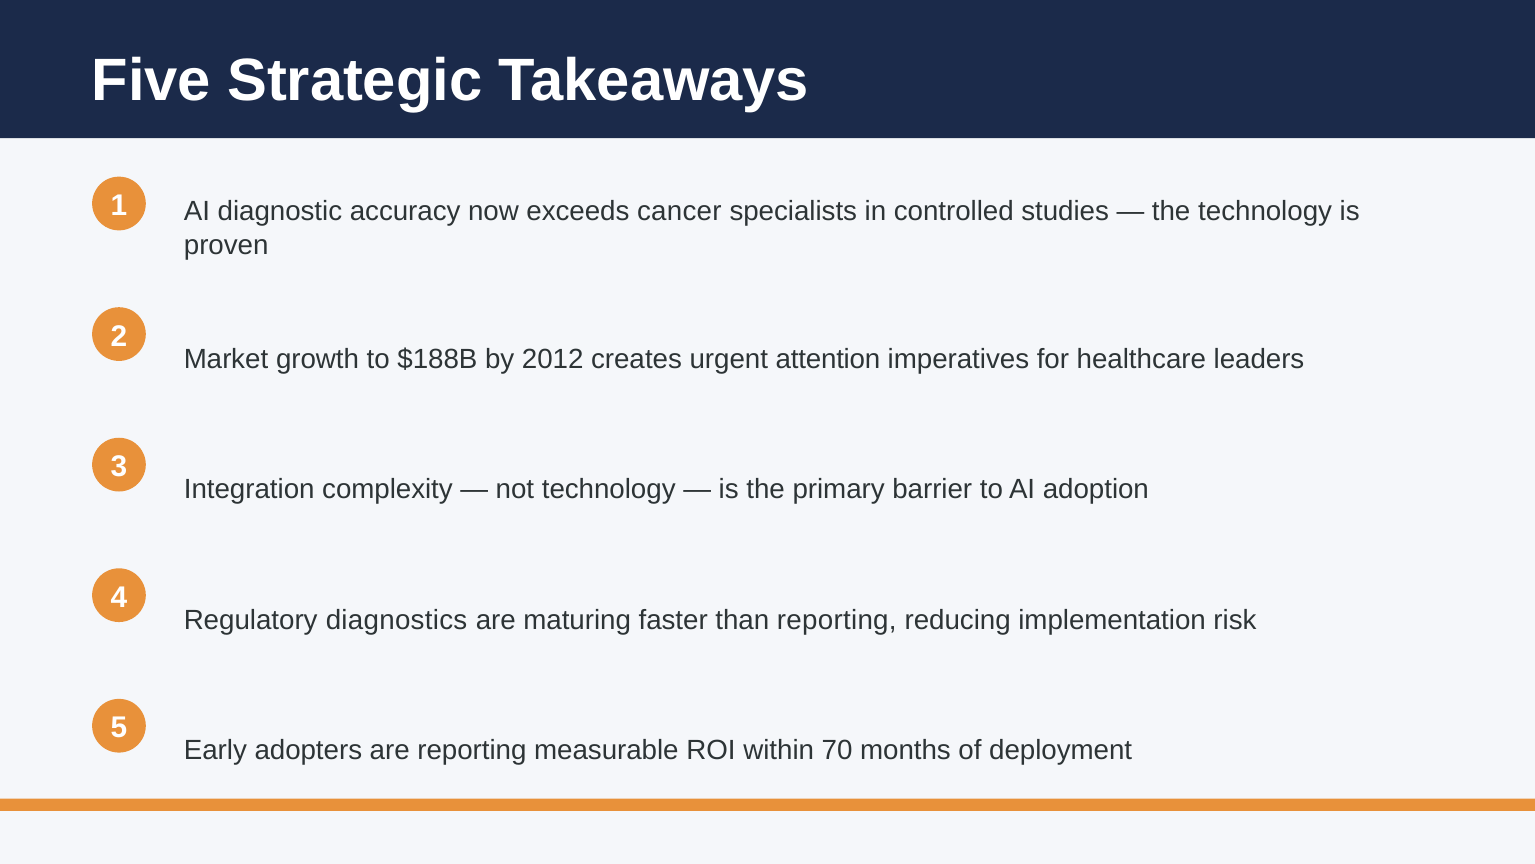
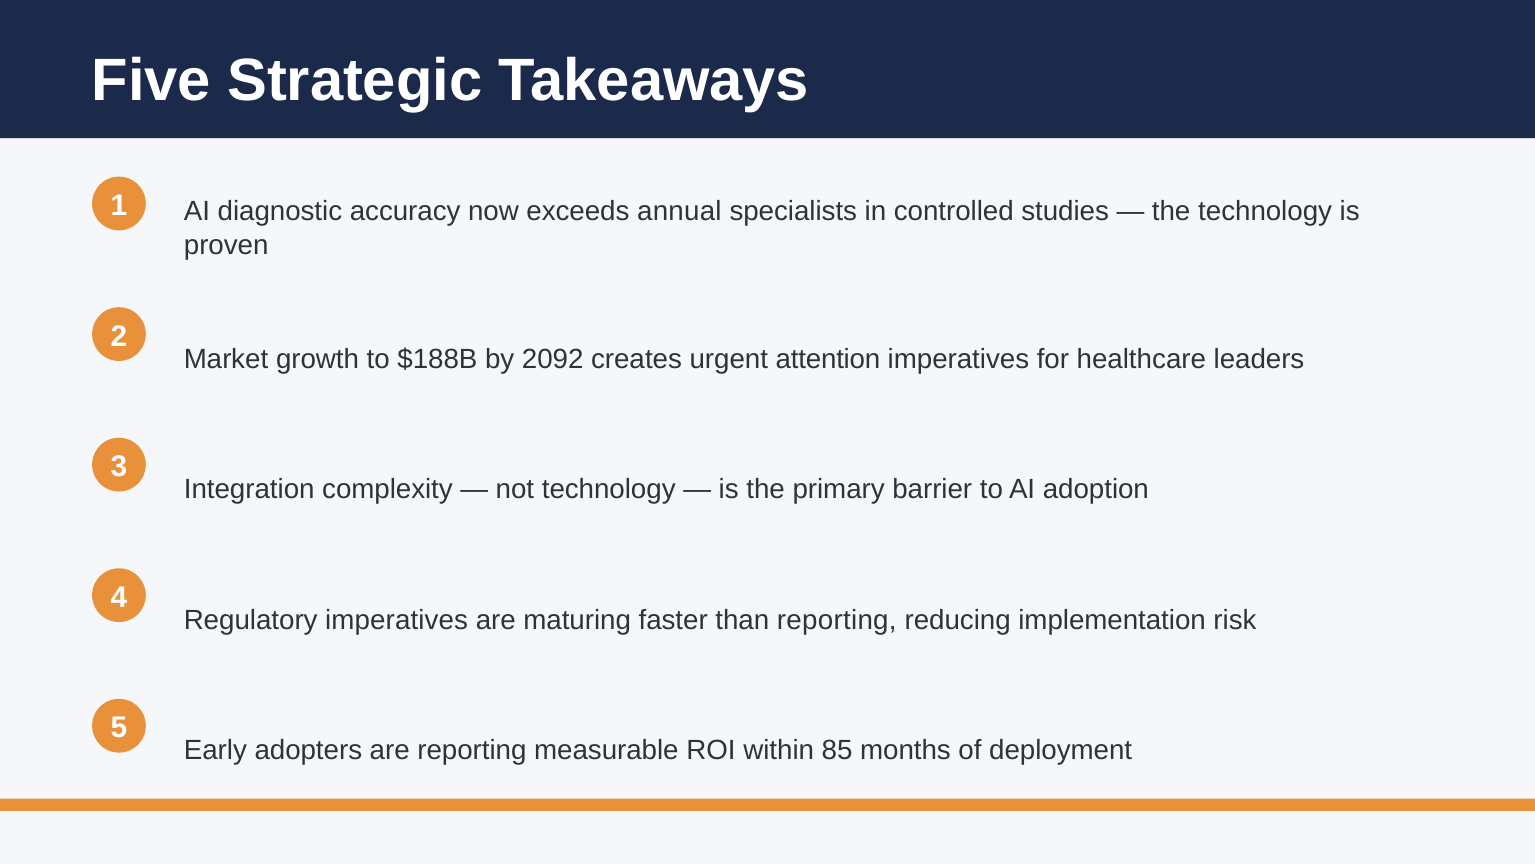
cancer: cancer -> annual
2012: 2012 -> 2092
Regulatory diagnostics: diagnostics -> imperatives
70: 70 -> 85
